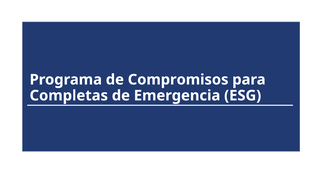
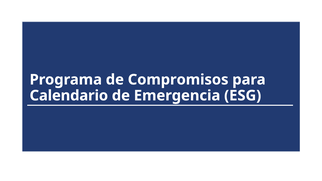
Completas: Completas -> Calendario
